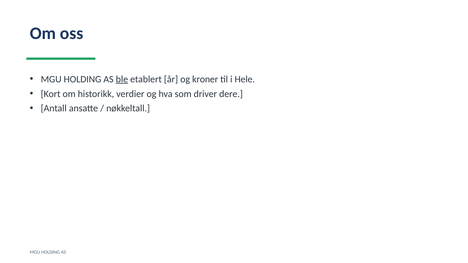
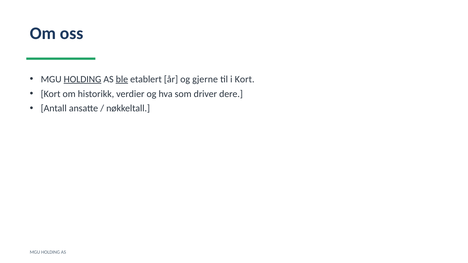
HOLDING at (82, 79) underline: none -> present
kroner: kroner -> gjerne
i Hele: Hele -> Kort
